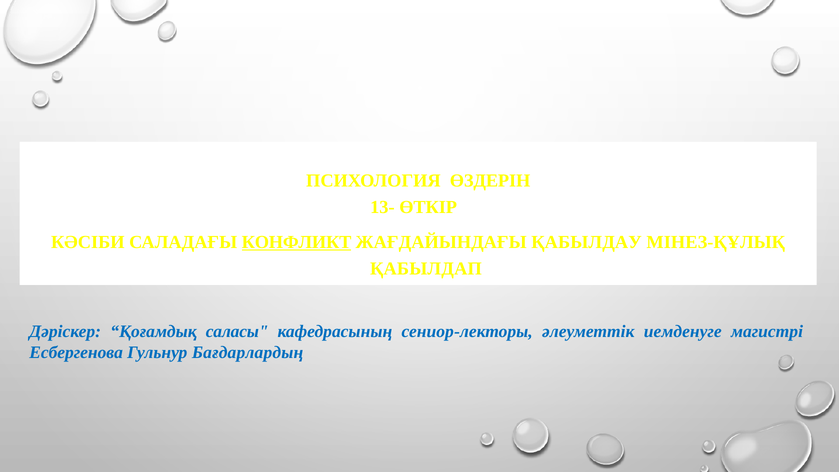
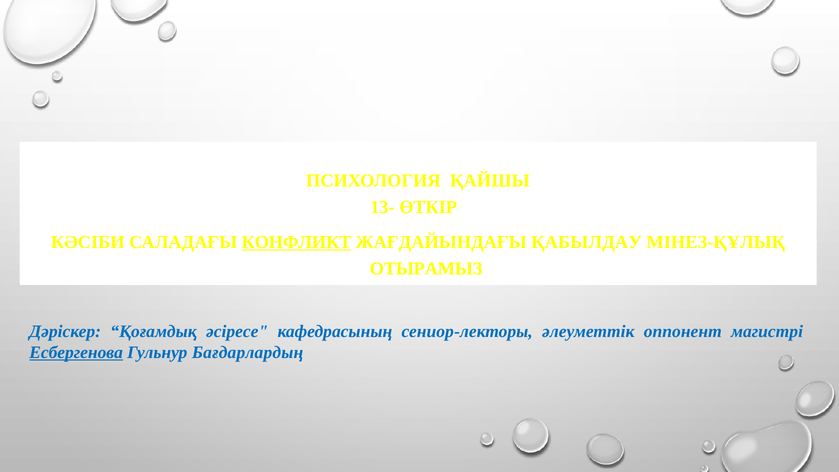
ӨЗДЕРІН: ӨЗДЕРІН -> ҚАЙШЫ
ҚАБЫЛДАП: ҚАБЫЛДАП -> ОТЫРАМЫЗ
саласы: саласы -> әсіресе
иемденуге: иемденуге -> оппонент
Есбергенова underline: none -> present
